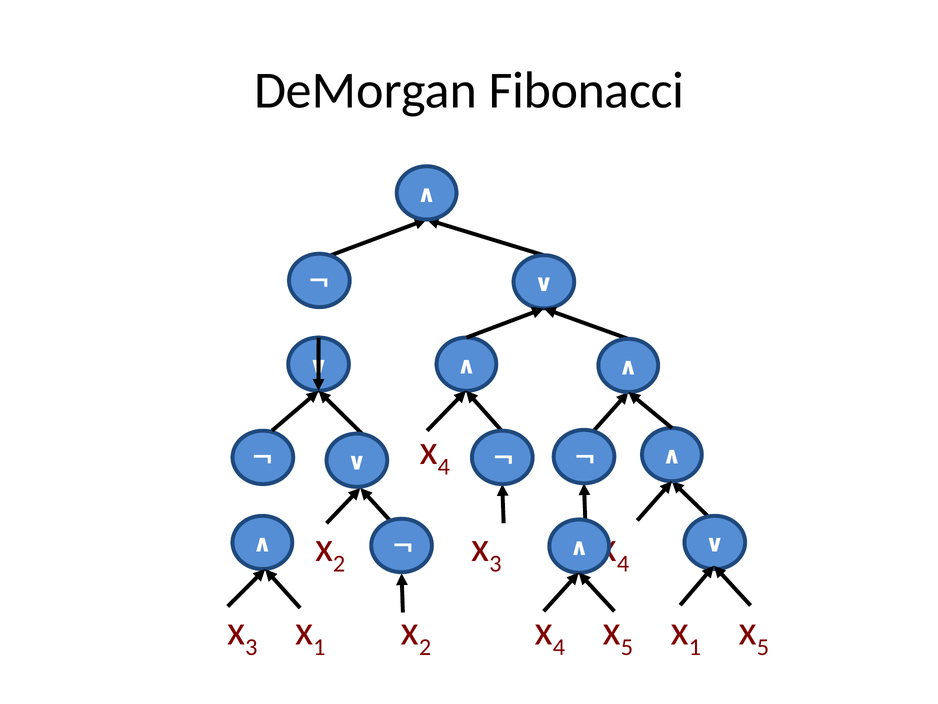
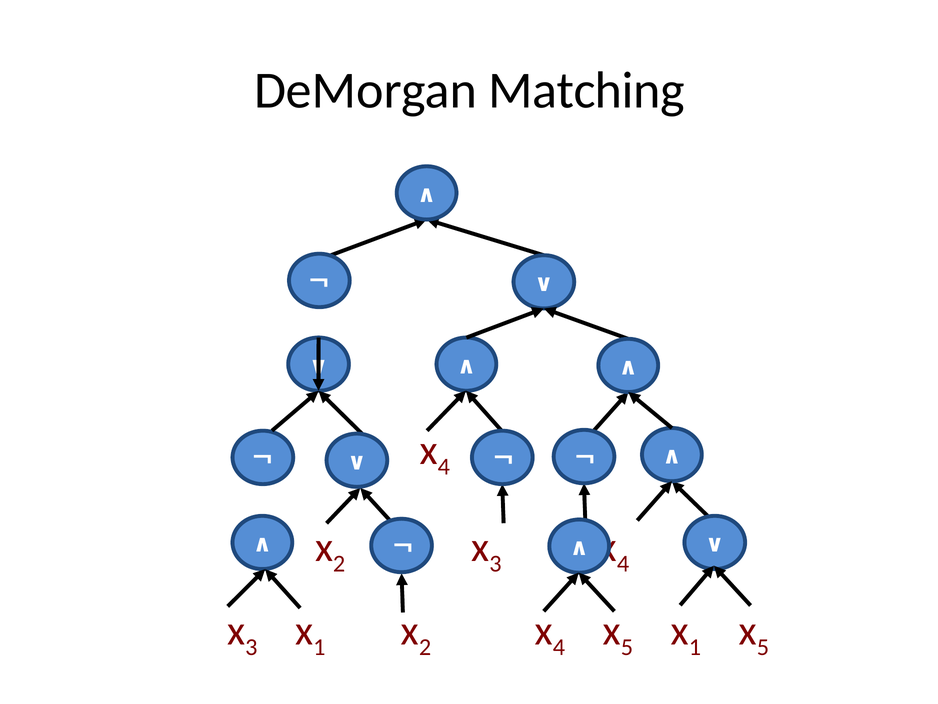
Fibonacci: Fibonacci -> Matching
